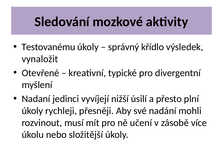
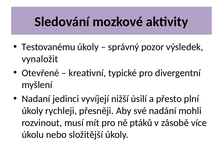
křídlo: křídlo -> pozor
učení: učení -> ptáků
